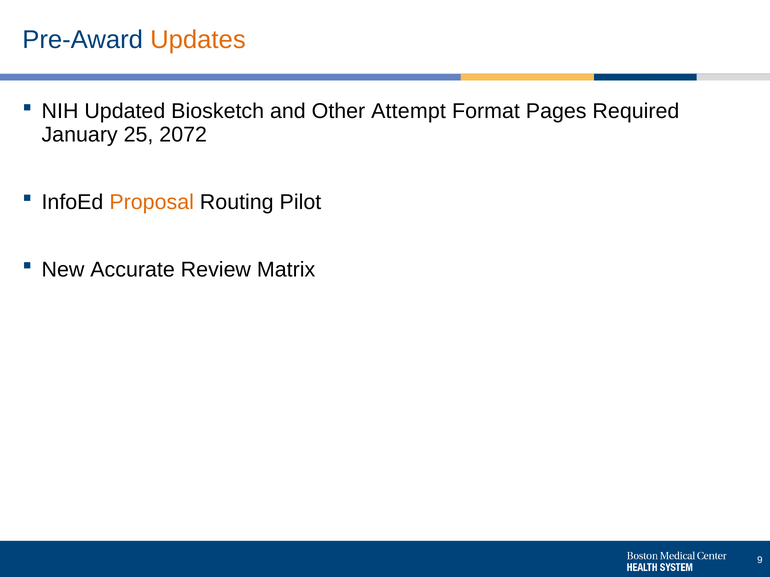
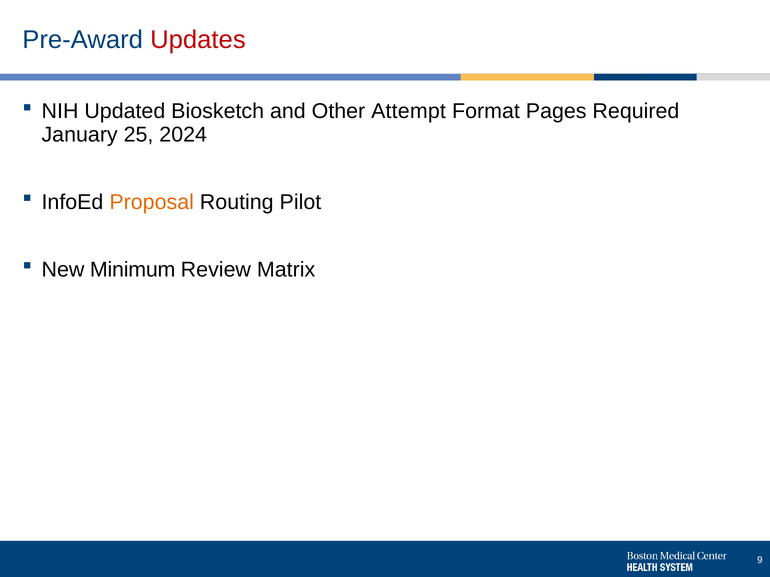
Updates colour: orange -> red
2072: 2072 -> 2024
Accurate: Accurate -> Minimum
